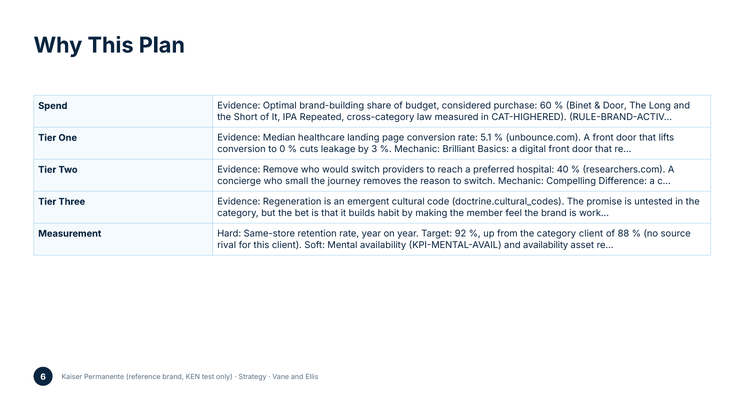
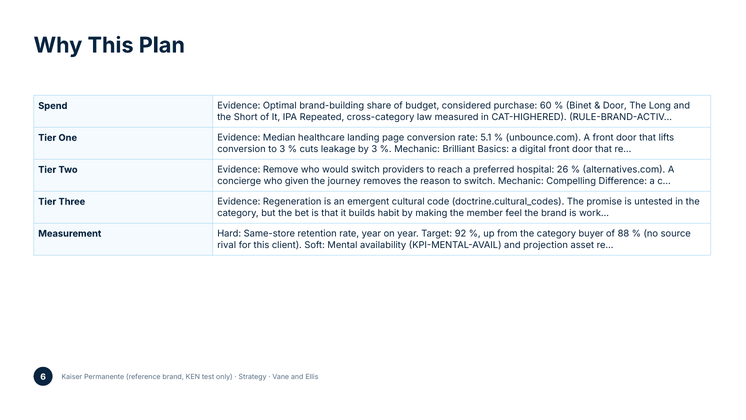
to 0: 0 -> 3
40: 40 -> 26
researchers.com: researchers.com -> alternatives.com
small: small -> given
category client: client -> buyer
and availability: availability -> projection
